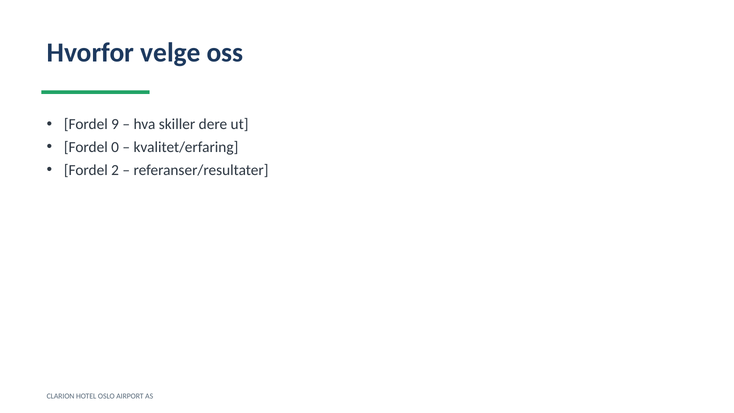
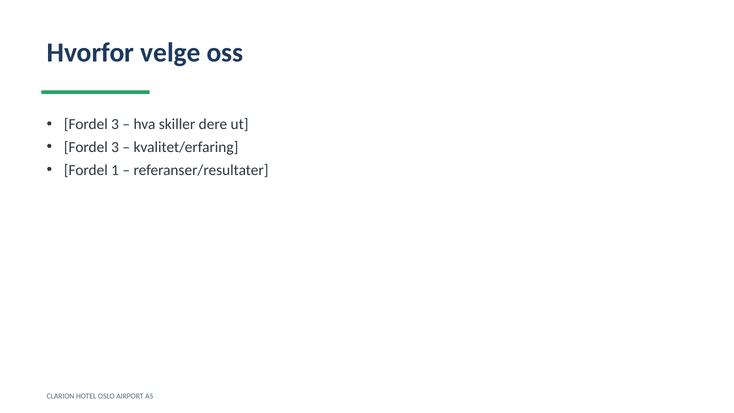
9 at (115, 124): 9 -> 3
0 at (115, 147): 0 -> 3
2: 2 -> 1
